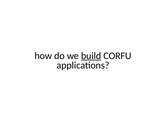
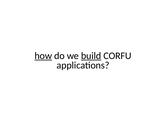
how underline: none -> present
